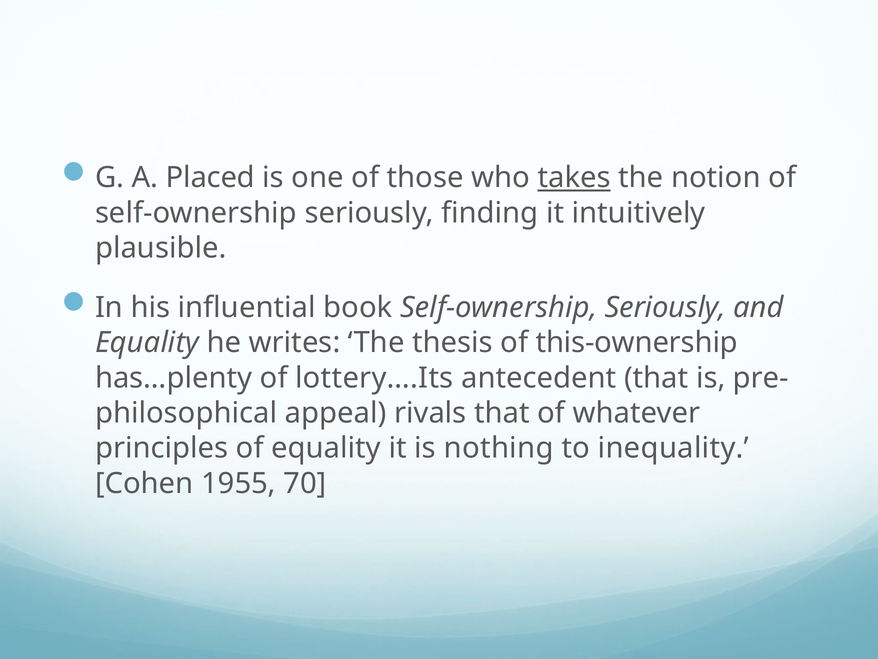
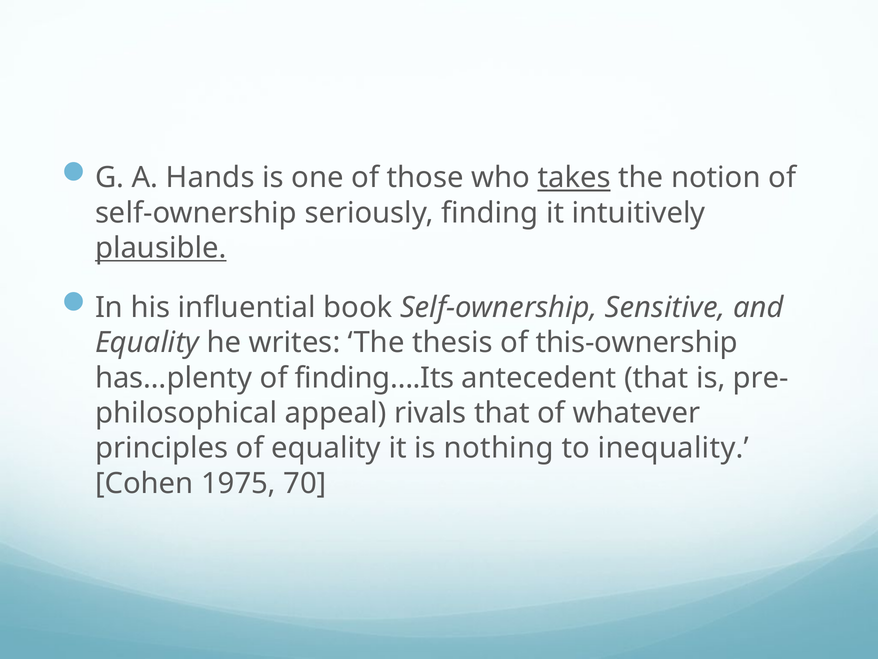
Placed: Placed -> Hands
plausible underline: none -> present
book Self-ownership Seriously: Seriously -> Sensitive
lottery….Its: lottery….Its -> finding….Its
1955: 1955 -> 1975
